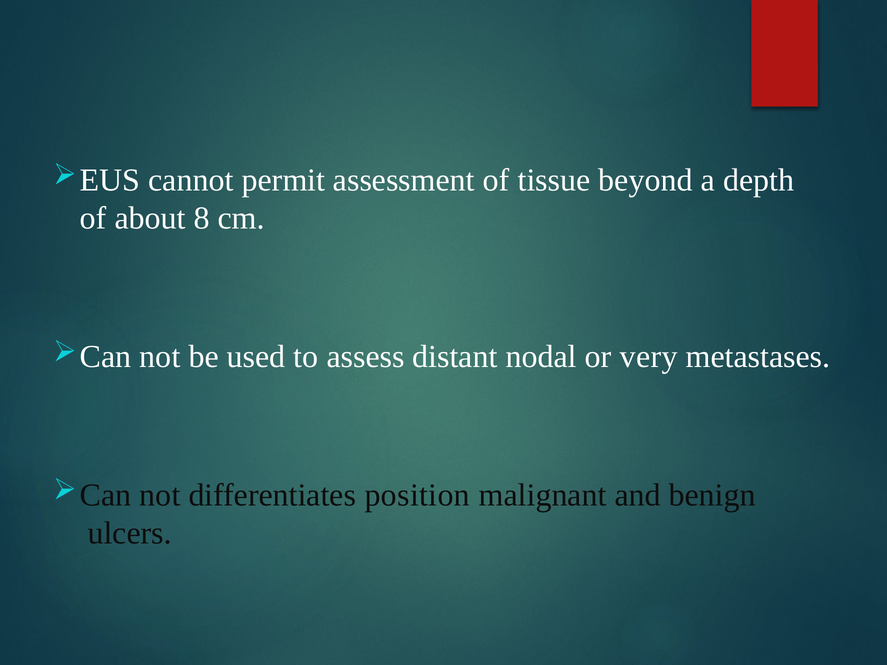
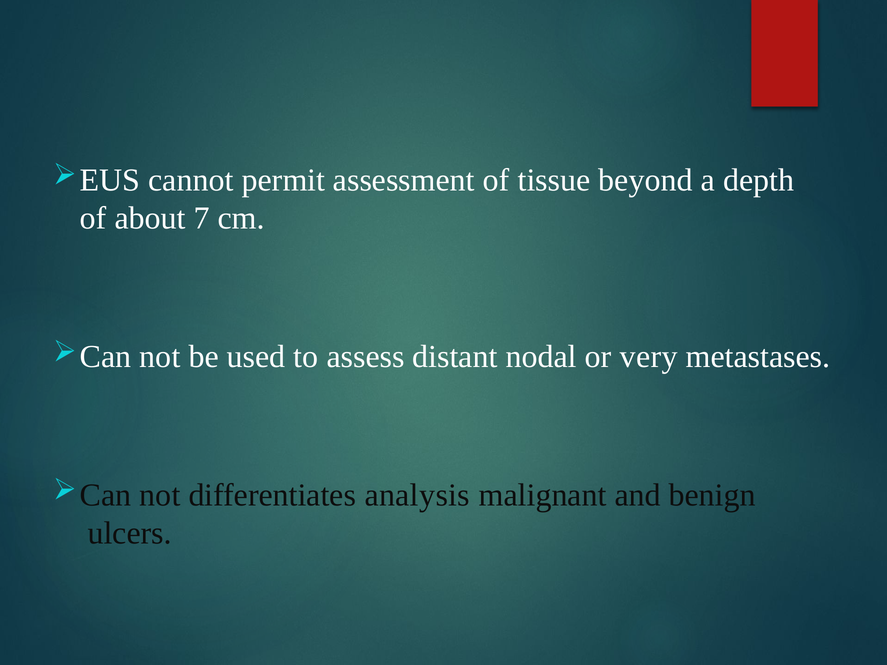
8: 8 -> 7
position: position -> analysis
